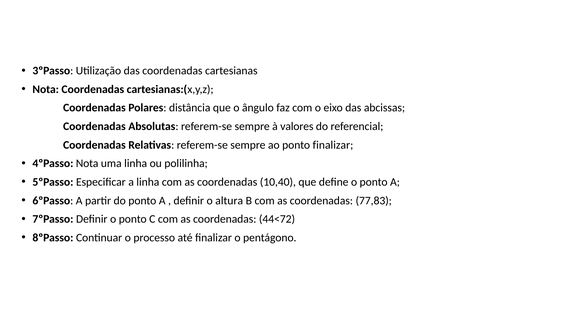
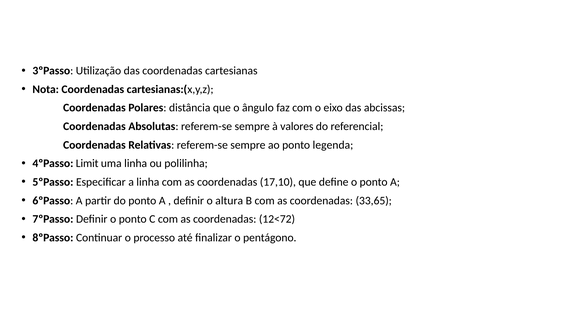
ponto finalizar: finalizar -> legenda
4ºPasso Nota: Nota -> Limit
10,40: 10,40 -> 17,10
77,83: 77,83 -> 33,65
44<72: 44<72 -> 12<72
